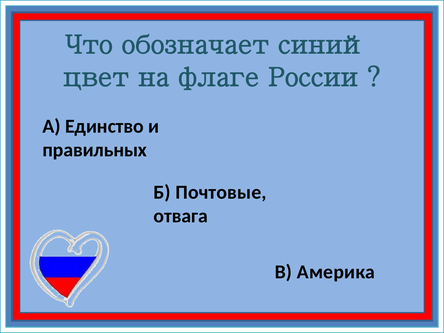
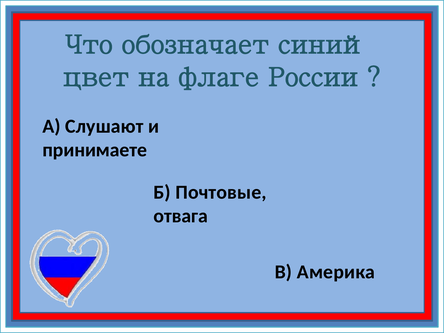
Единство: Единство -> Слушают
правильных: правильных -> принимаете
